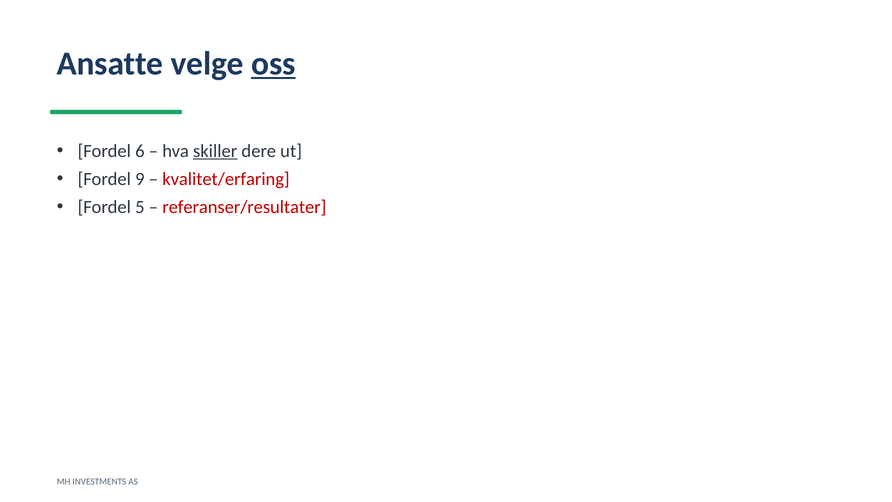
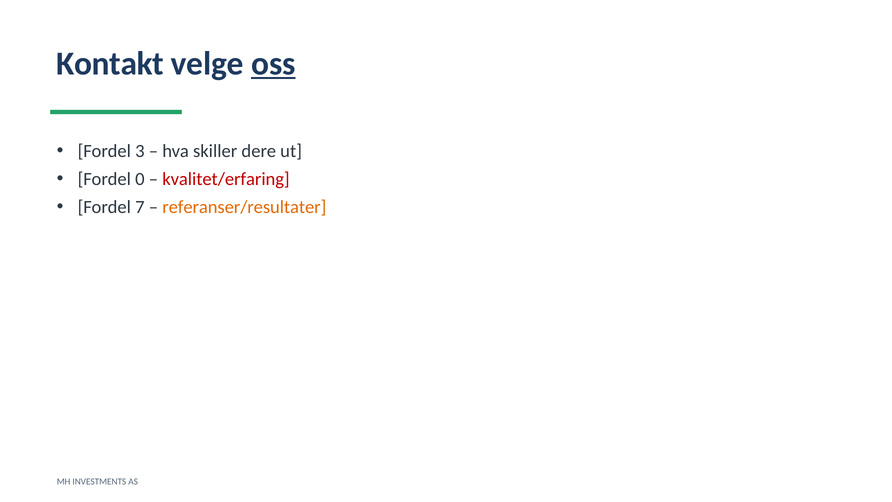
Ansatte: Ansatte -> Kontakt
6: 6 -> 3
skiller underline: present -> none
9: 9 -> 0
5: 5 -> 7
referanser/resultater colour: red -> orange
